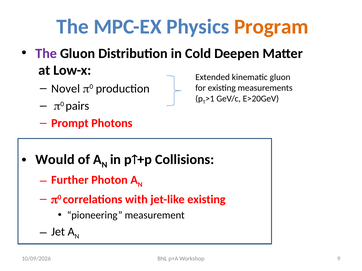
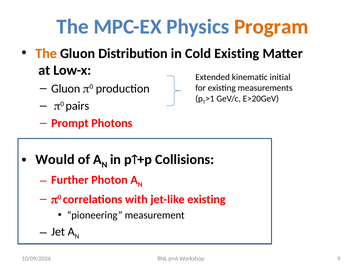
The at (46, 53) colour: purple -> orange
Cold Deepen: Deepen -> Existing
kinematic gluon: gluon -> initial
Novel at (66, 89): Novel -> Gluon
